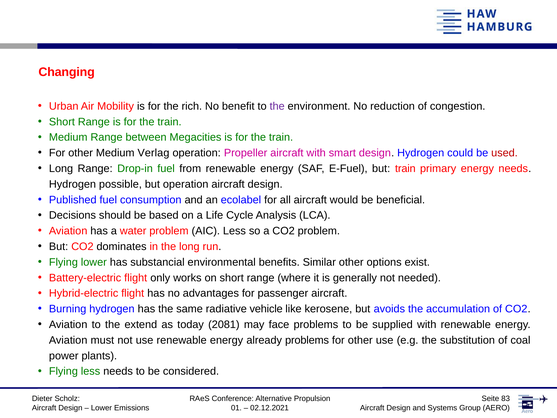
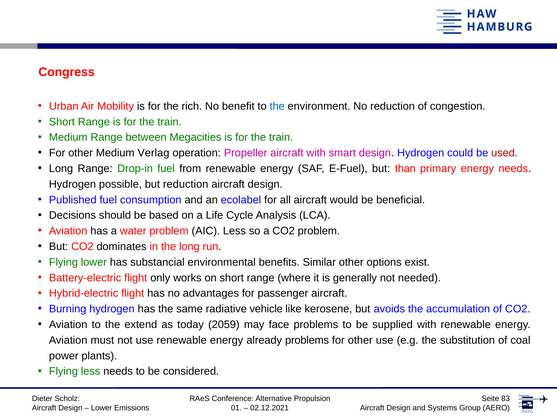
Changing: Changing -> Congress
the at (277, 106) colour: purple -> blue
but train: train -> than
but operation: operation -> reduction
2081: 2081 -> 2059
